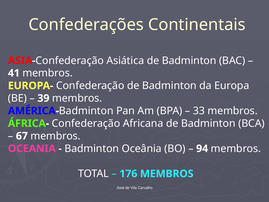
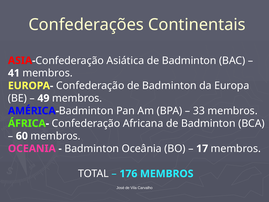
39: 39 -> 49
67: 67 -> 60
94: 94 -> 17
